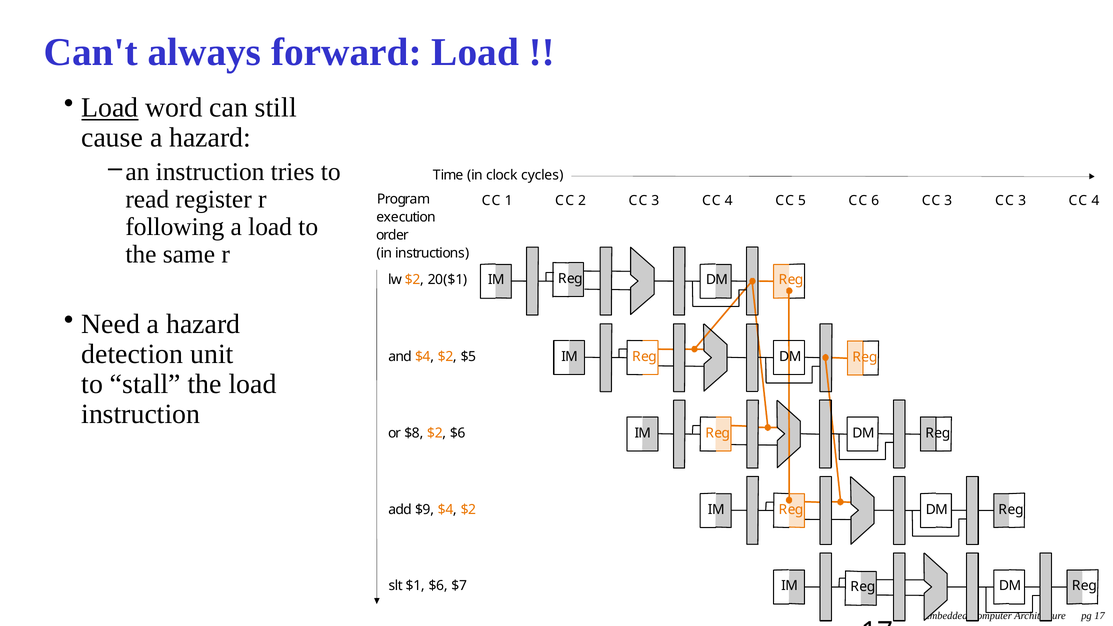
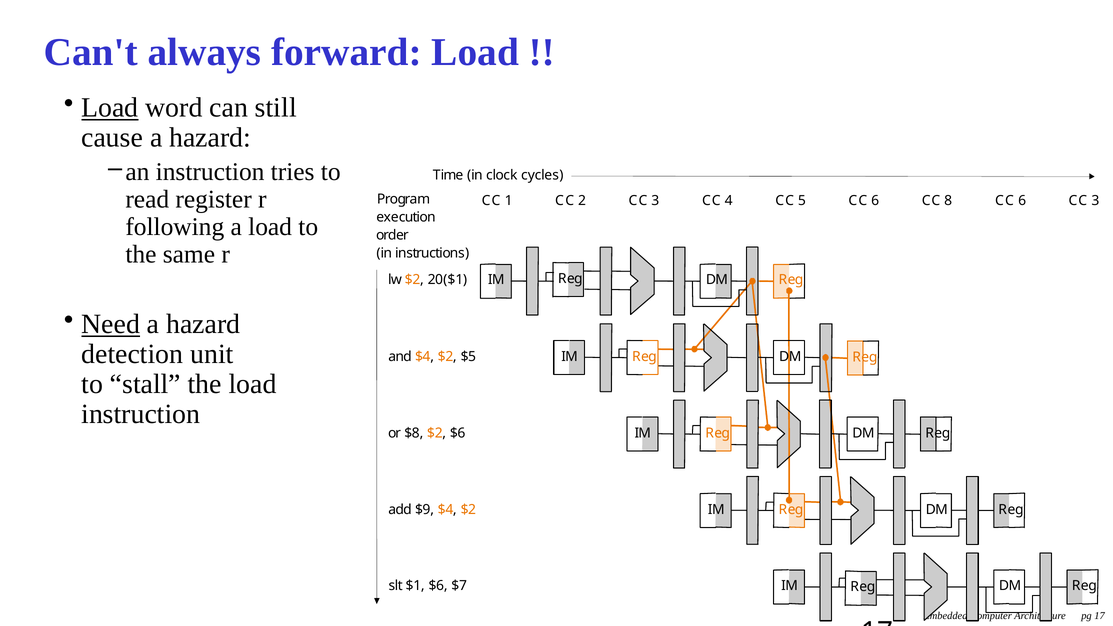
3 at (948, 201): 3 -> 8
3 at (1022, 201): 3 -> 6
4 at (1095, 201): 4 -> 3
Need underline: none -> present
